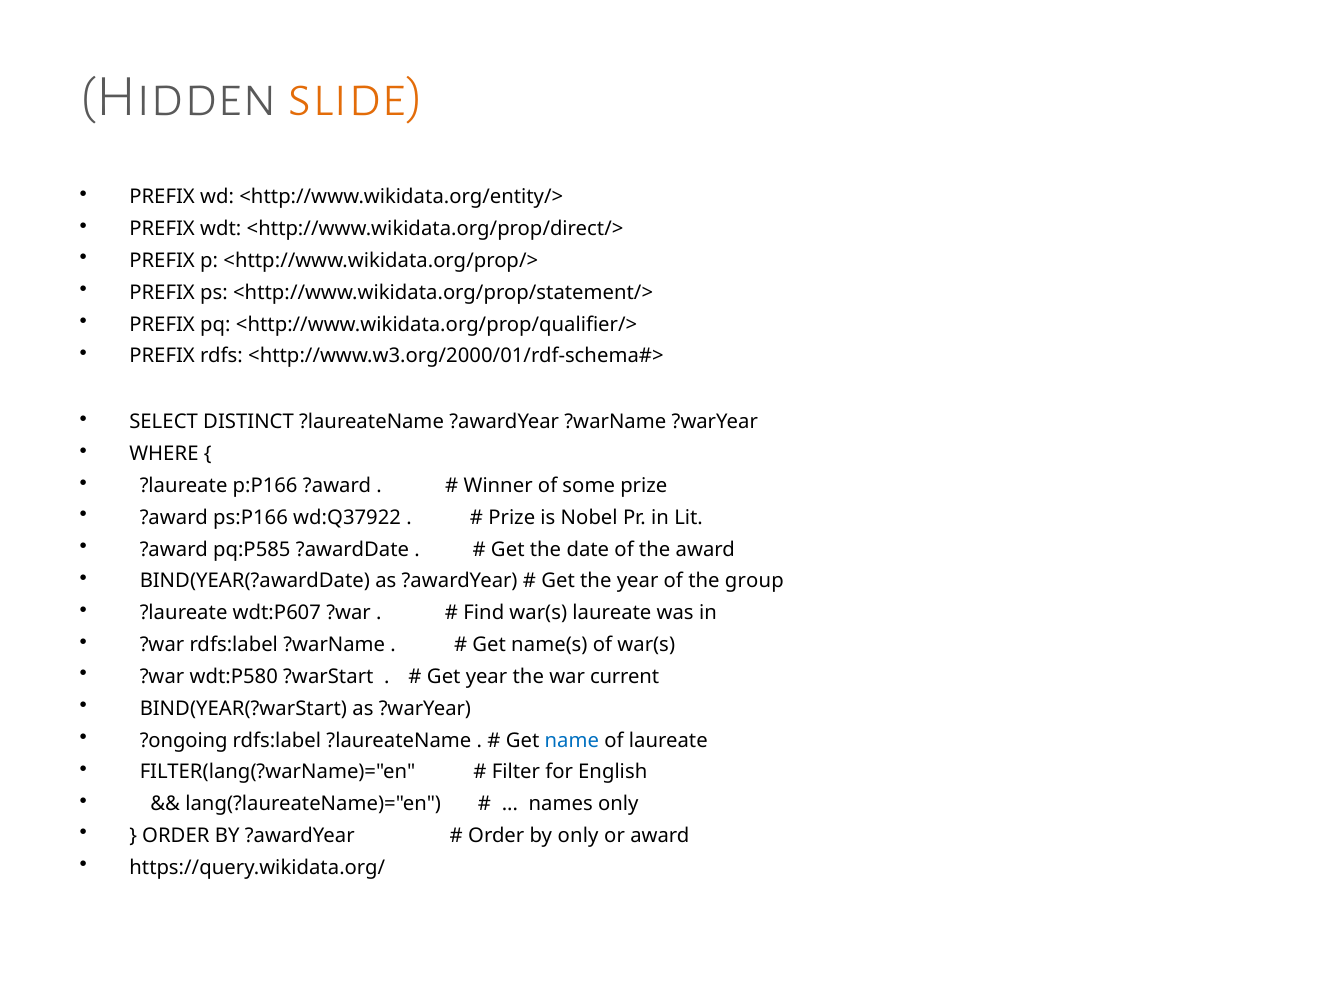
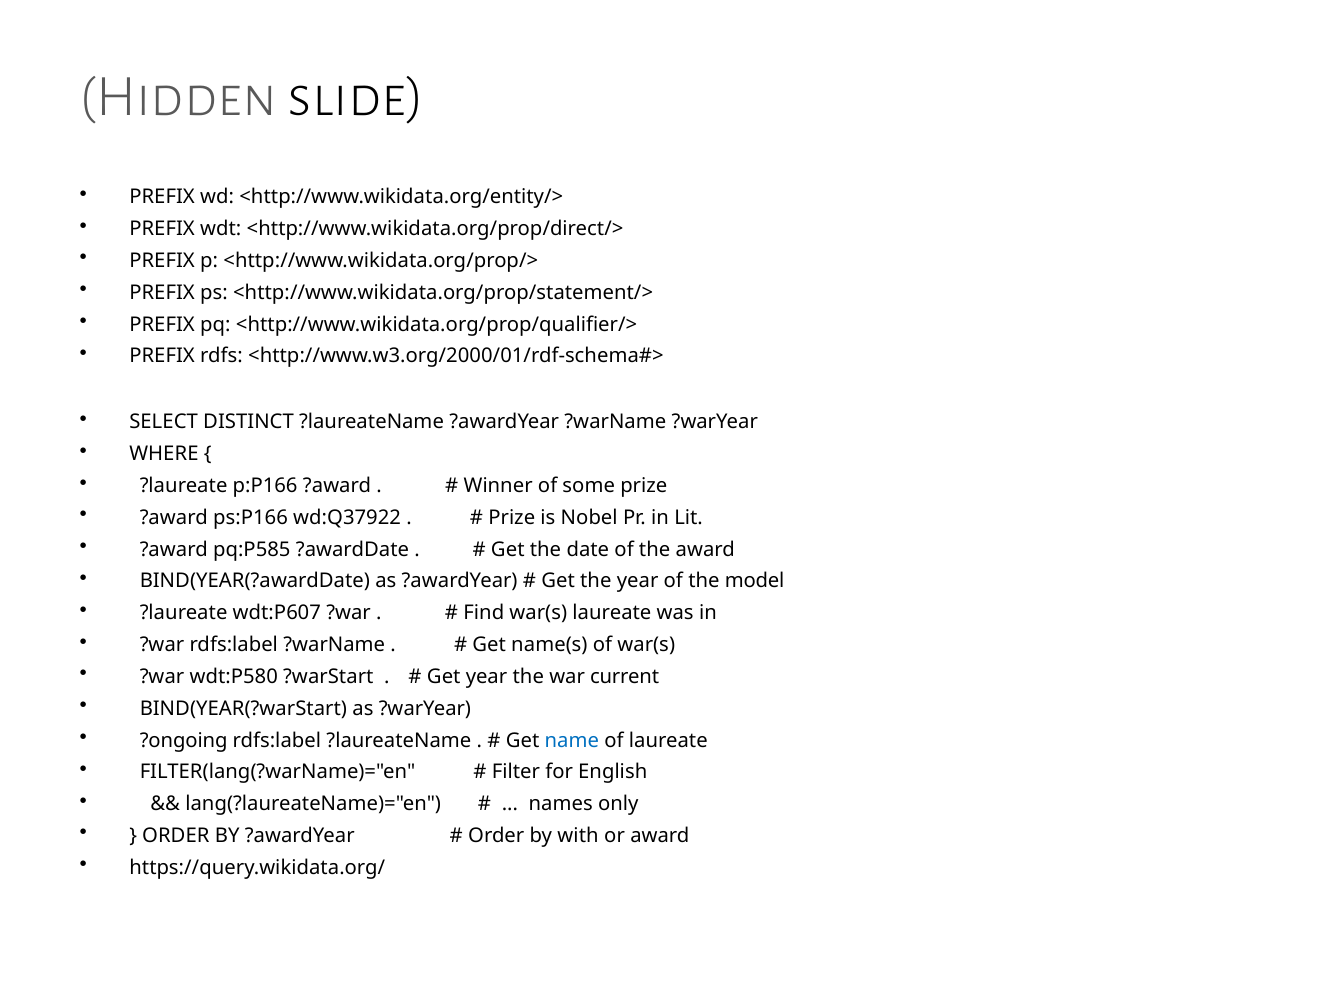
slide colour: orange -> black
group: group -> model
by only: only -> with
